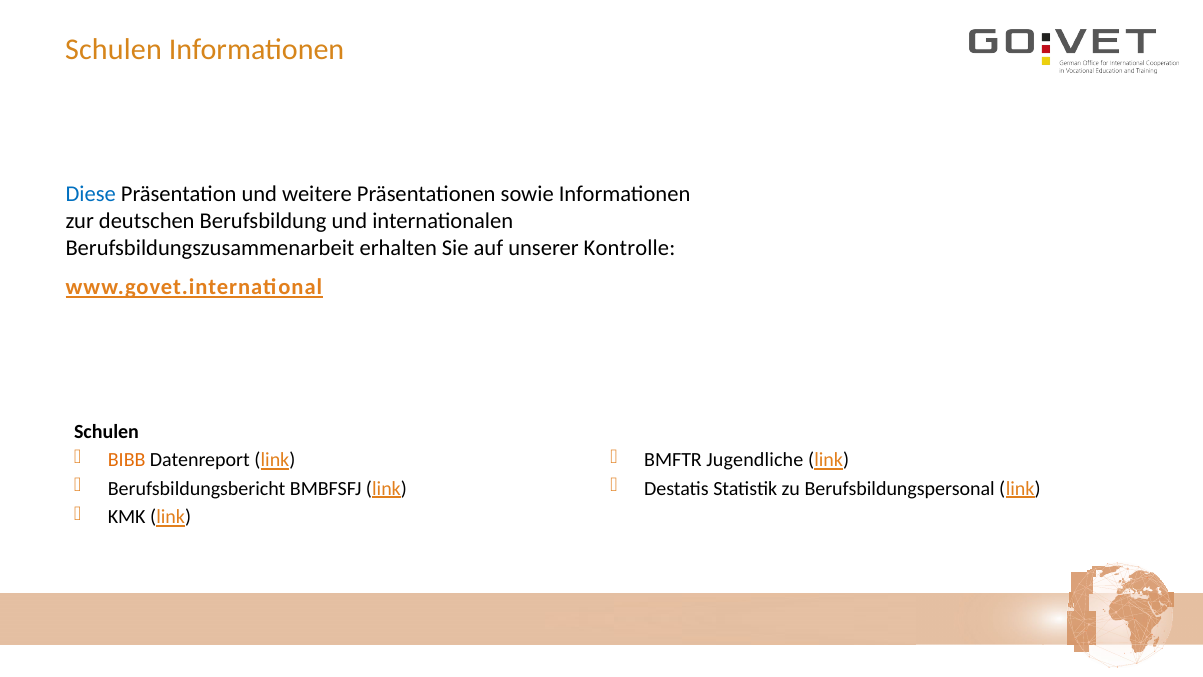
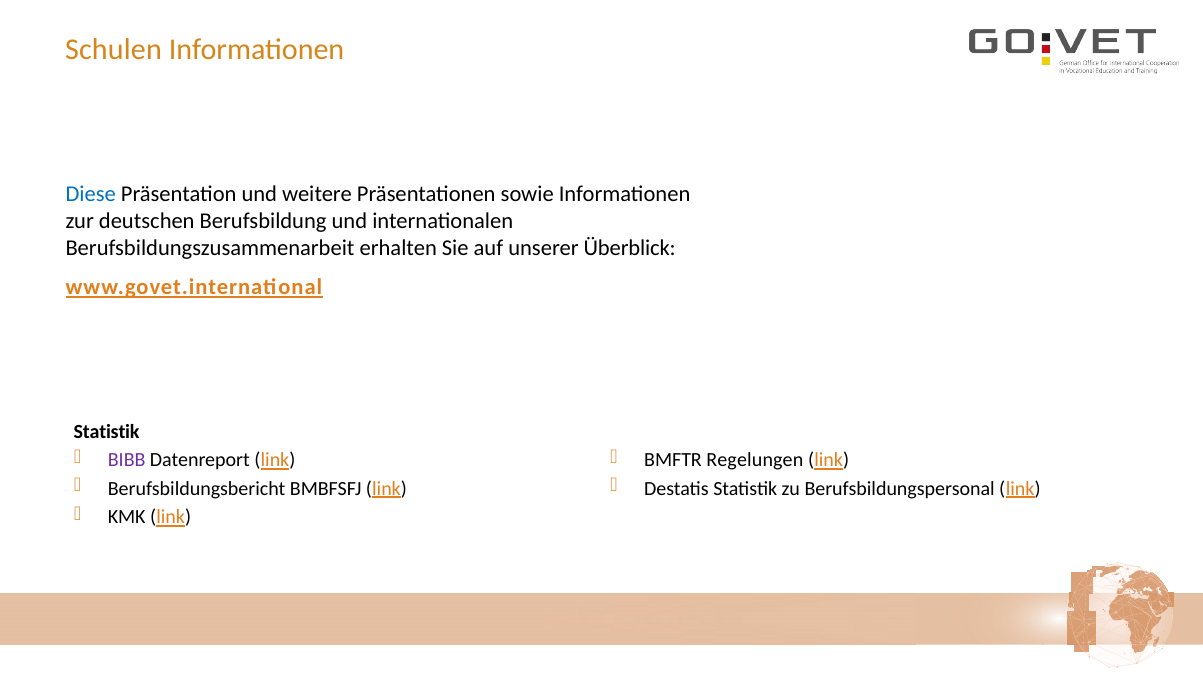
Kontrolle: Kontrolle -> Überblick
Schulen at (106, 432): Schulen -> Statistik
BIBB colour: orange -> purple
Jugendliche: Jugendliche -> Regelungen
